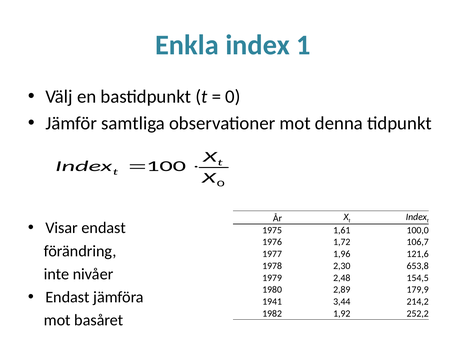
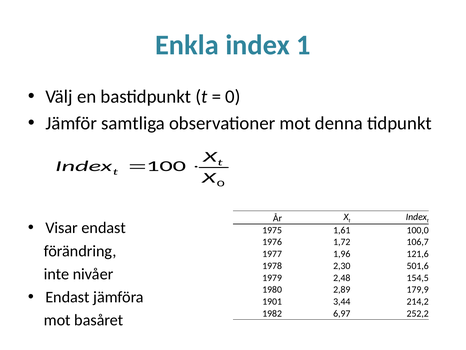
653,8: 653,8 -> 501,6
1941: 1941 -> 1901
1,92: 1,92 -> 6,97
